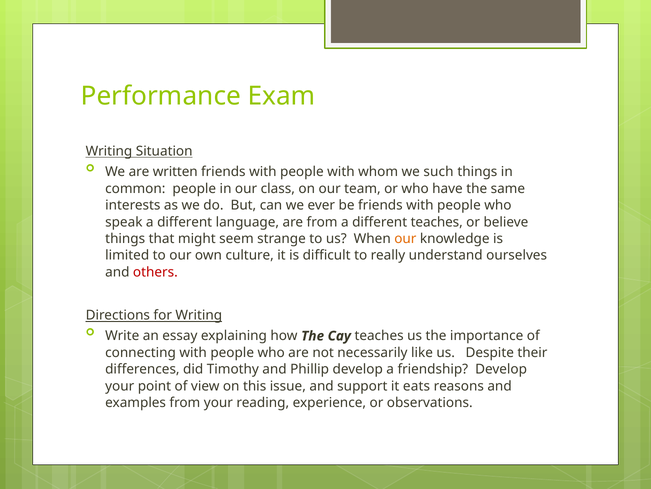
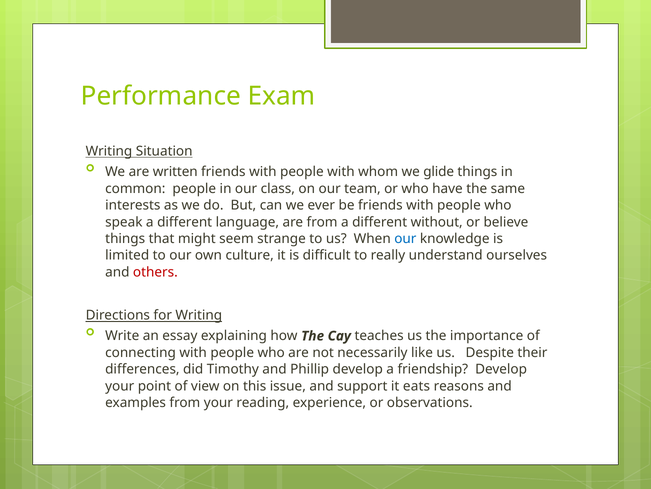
such: such -> glide
different teaches: teaches -> without
our at (405, 238) colour: orange -> blue
